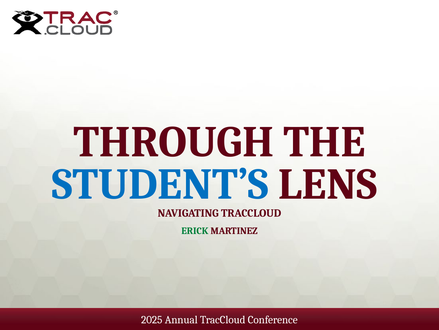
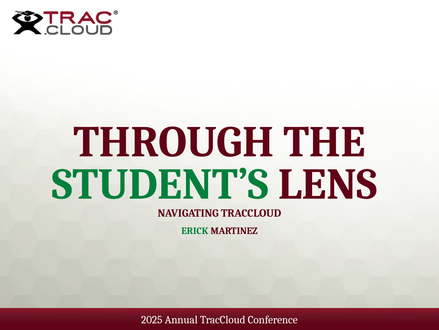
STUDENT’S colour: blue -> green
